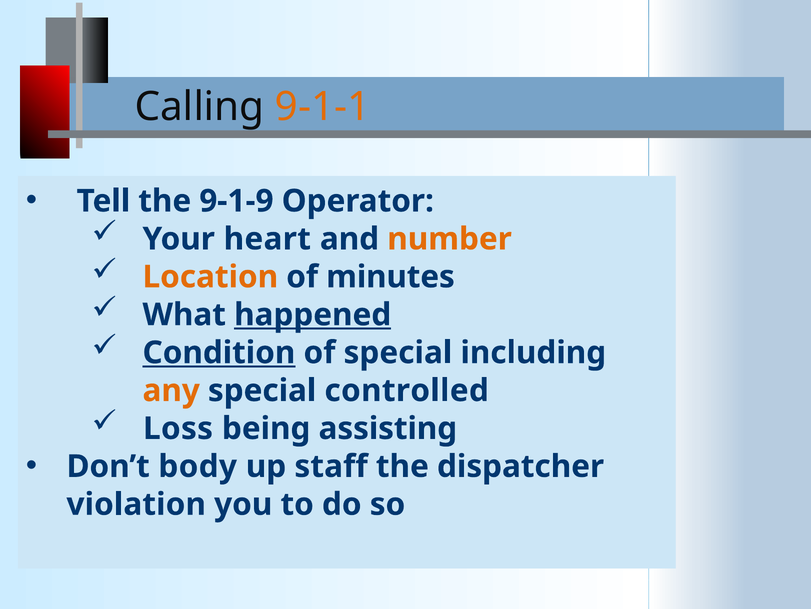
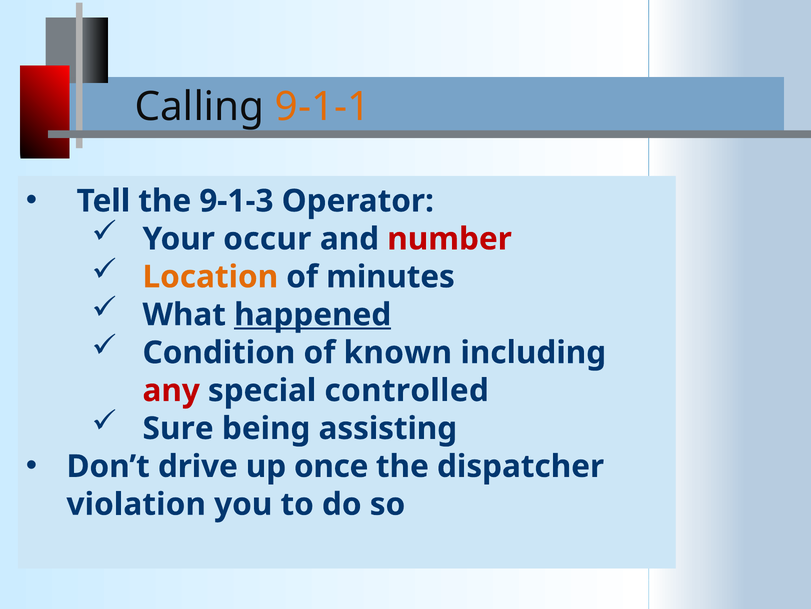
9-1-9: 9-1-9 -> 9-1-3
heart: heart -> occur
number colour: orange -> red
Condition underline: present -> none
of special: special -> known
any colour: orange -> red
Loss: Loss -> Sure
body: body -> drive
staff: staff -> once
